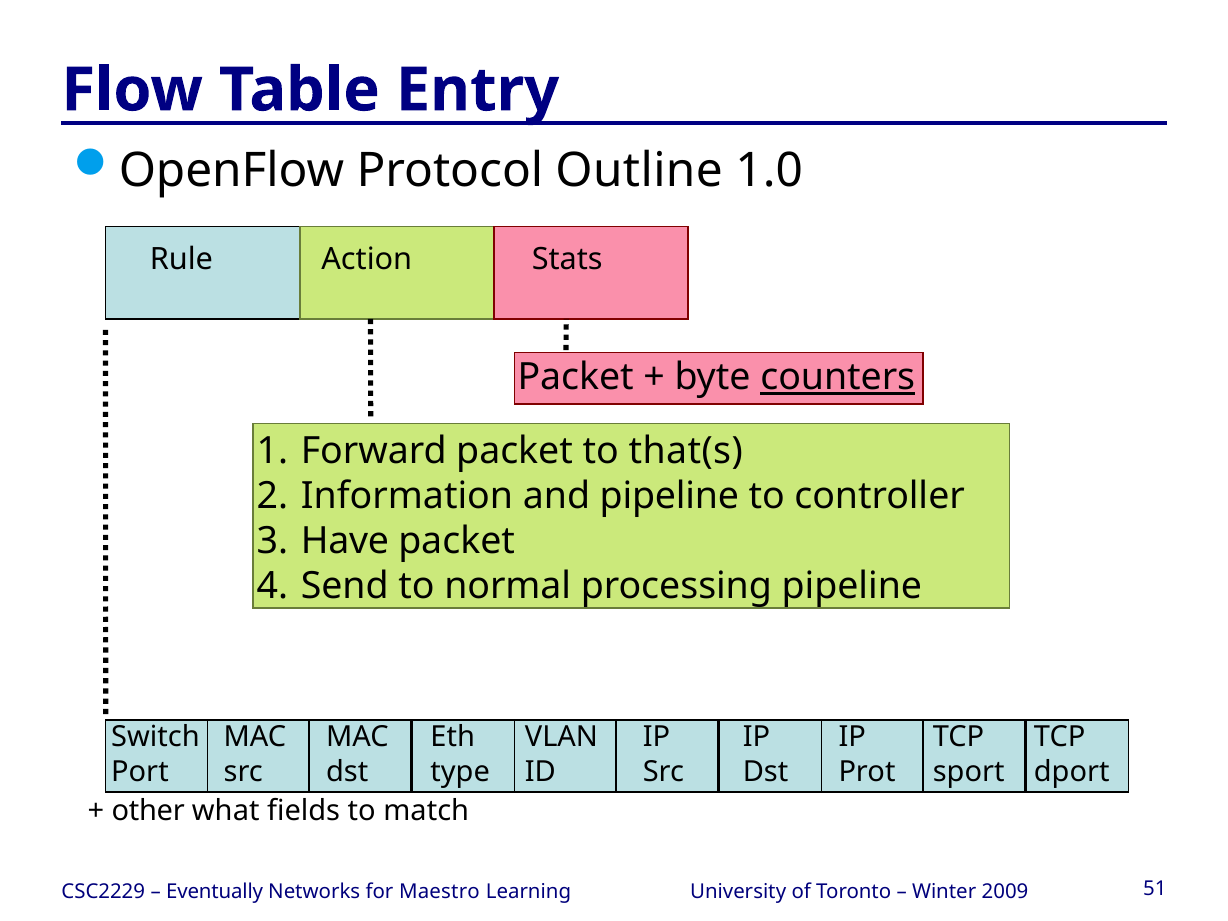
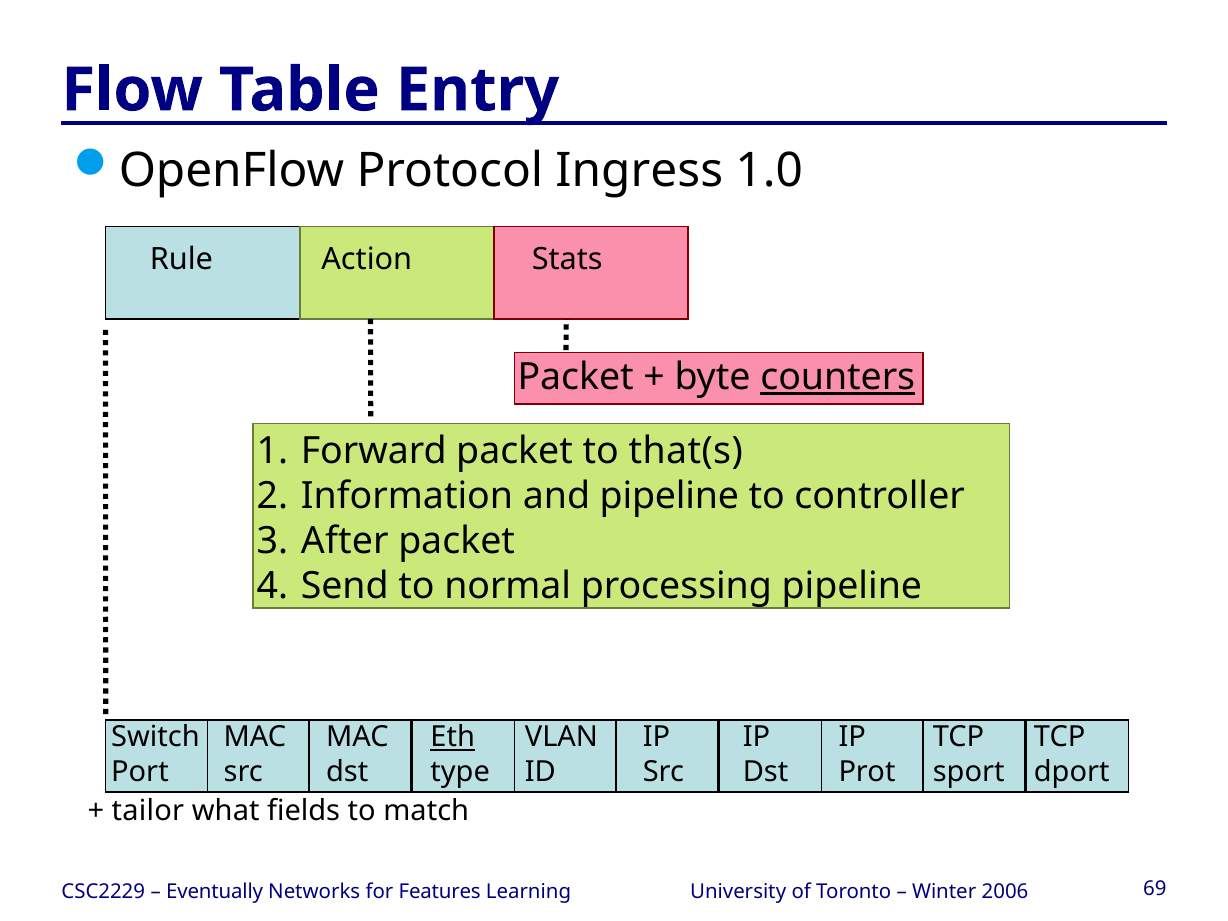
Outline: Outline -> Ingress
Have: Have -> After
Eth underline: none -> present
other: other -> tailor
Maestro: Maestro -> Features
2009: 2009 -> 2006
51: 51 -> 69
